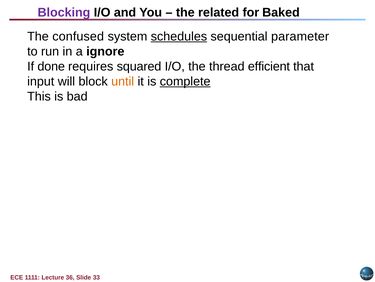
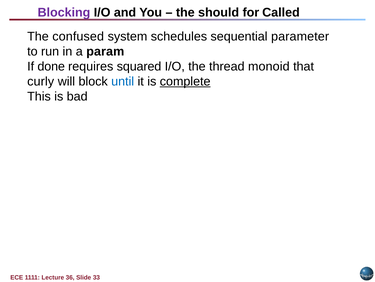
related: related -> should
Baked: Baked -> Called
schedules underline: present -> none
ignore: ignore -> param
efficient: efficient -> monoid
input: input -> curly
until colour: orange -> blue
